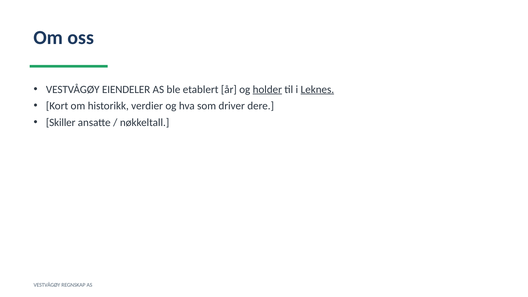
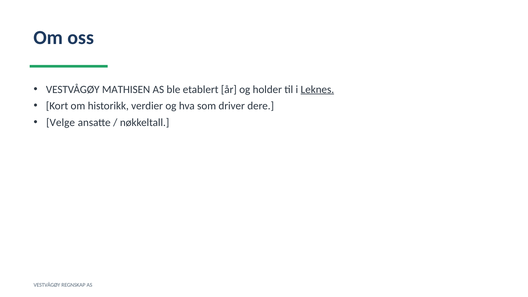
EIENDELER: EIENDELER -> MATHISEN
holder underline: present -> none
Skiller: Skiller -> Velge
